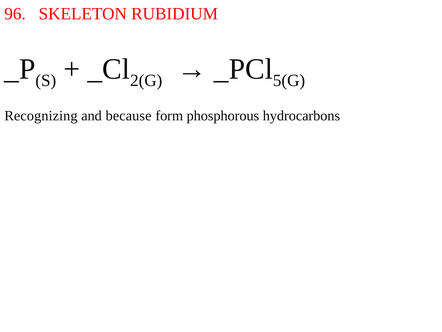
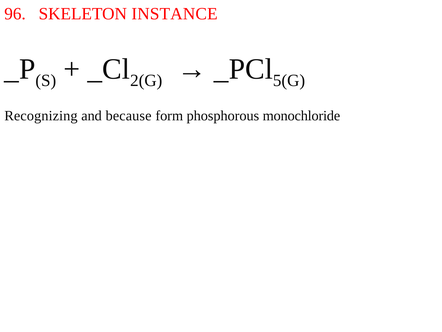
RUBIDIUM: RUBIDIUM -> INSTANCE
hydrocarbons: hydrocarbons -> monochloride
